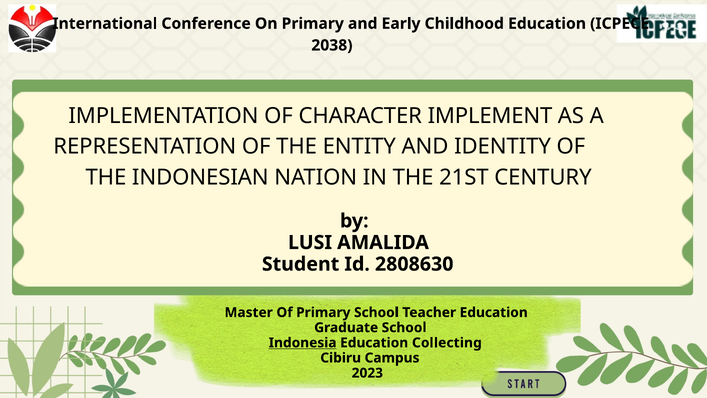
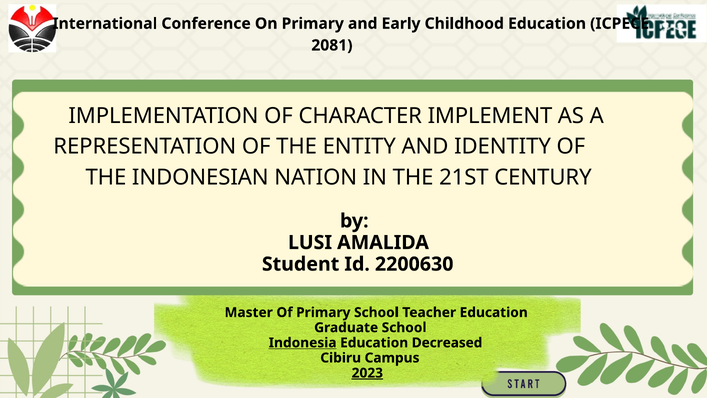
2038: 2038 -> 2081
2808630: 2808630 -> 2200630
Collecting: Collecting -> Decreased
2023 underline: none -> present
